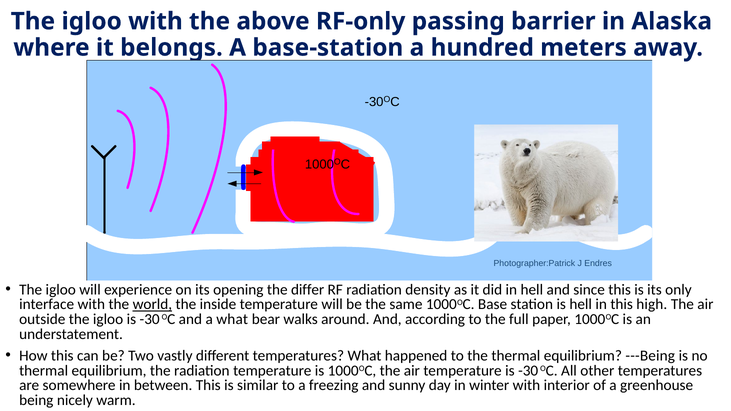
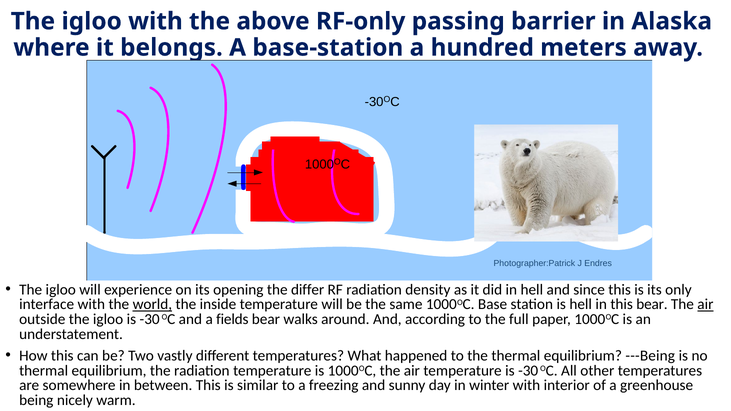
this high: high -> bear
air at (705, 305) underline: none -> present
a what: what -> fields
